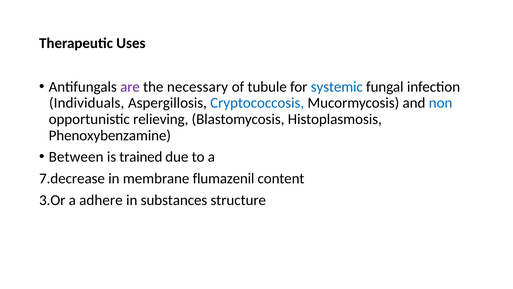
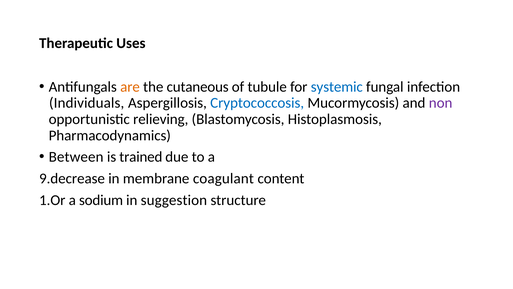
are colour: purple -> orange
necessary: necessary -> cutaneous
non colour: blue -> purple
Phenoxybenzamine: Phenoxybenzamine -> Pharmacodynamics
7.decrease: 7.decrease -> 9.decrease
flumazenil: flumazenil -> coagulant
3.Or: 3.Or -> 1.Or
adhere: adhere -> sodium
substances: substances -> suggestion
